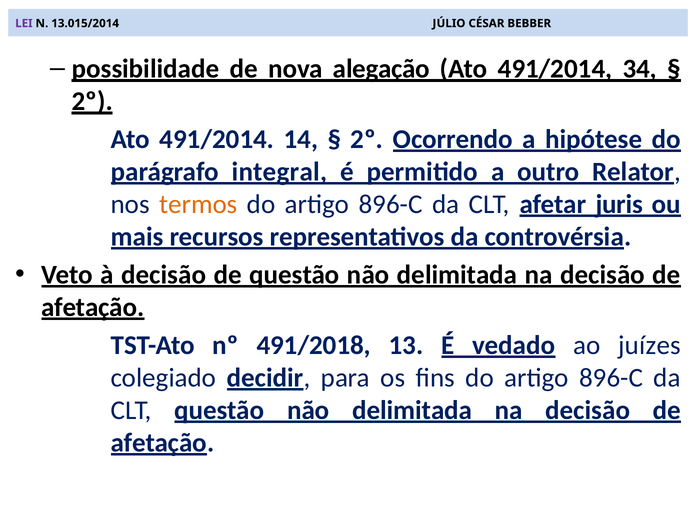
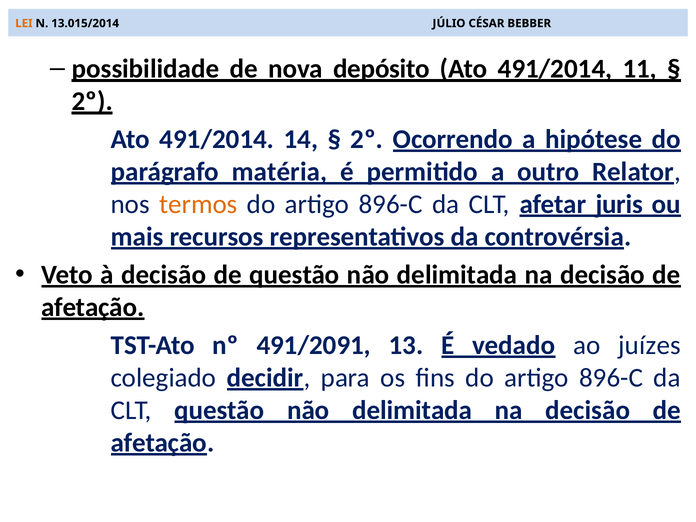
LEI colour: purple -> orange
alegação: alegação -> depósito
34: 34 -> 11
integral: integral -> matéria
491/2018: 491/2018 -> 491/2091
